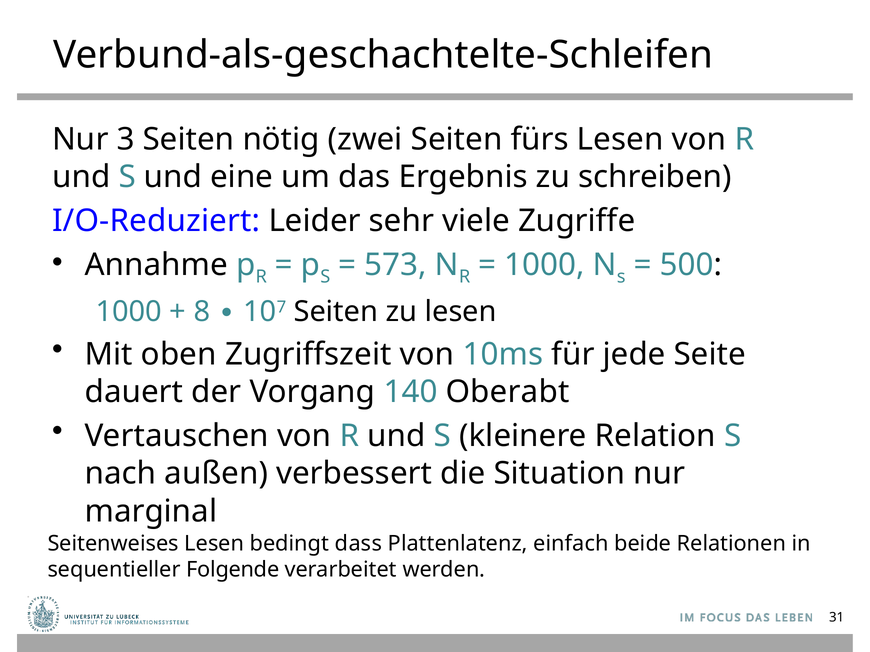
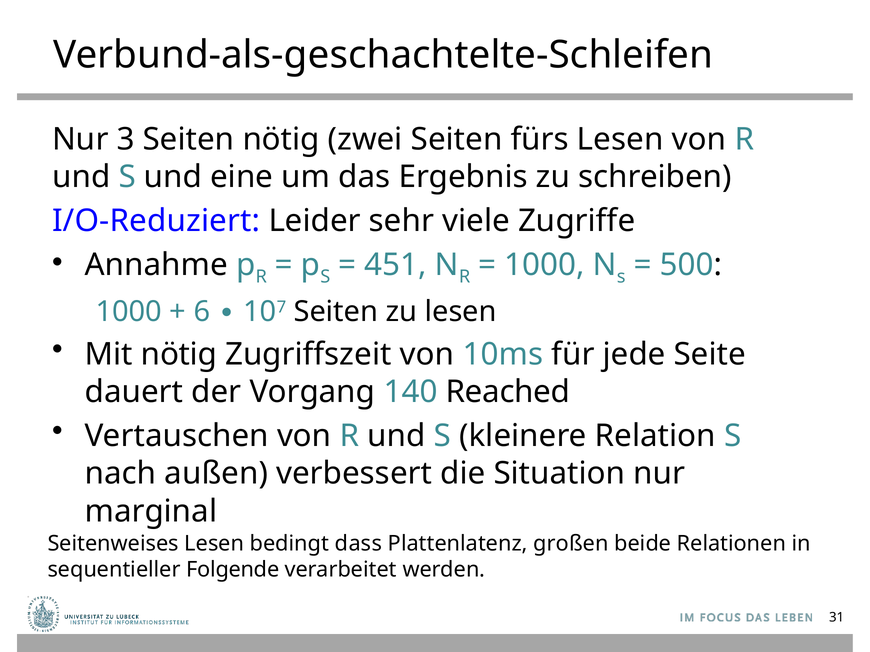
573: 573 -> 451
8: 8 -> 6
Mit oben: oben -> nötig
Oberabt: Oberabt -> Reached
einfach: einfach -> großen
